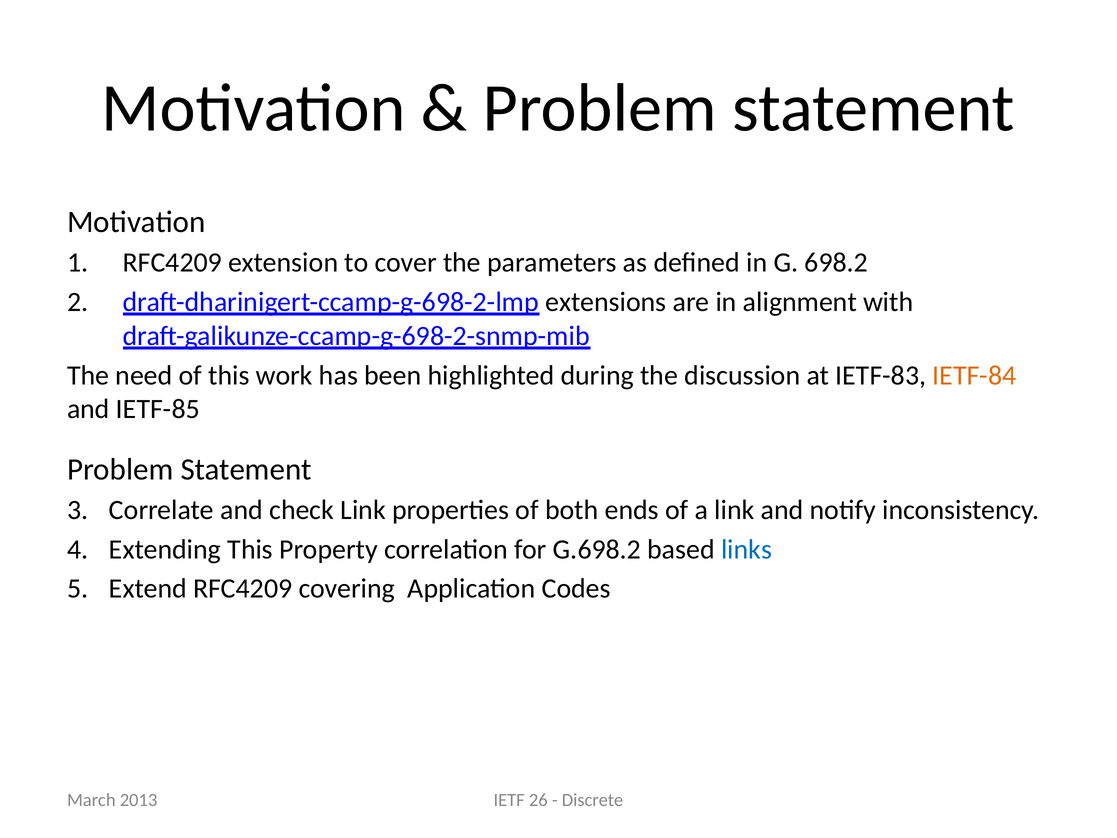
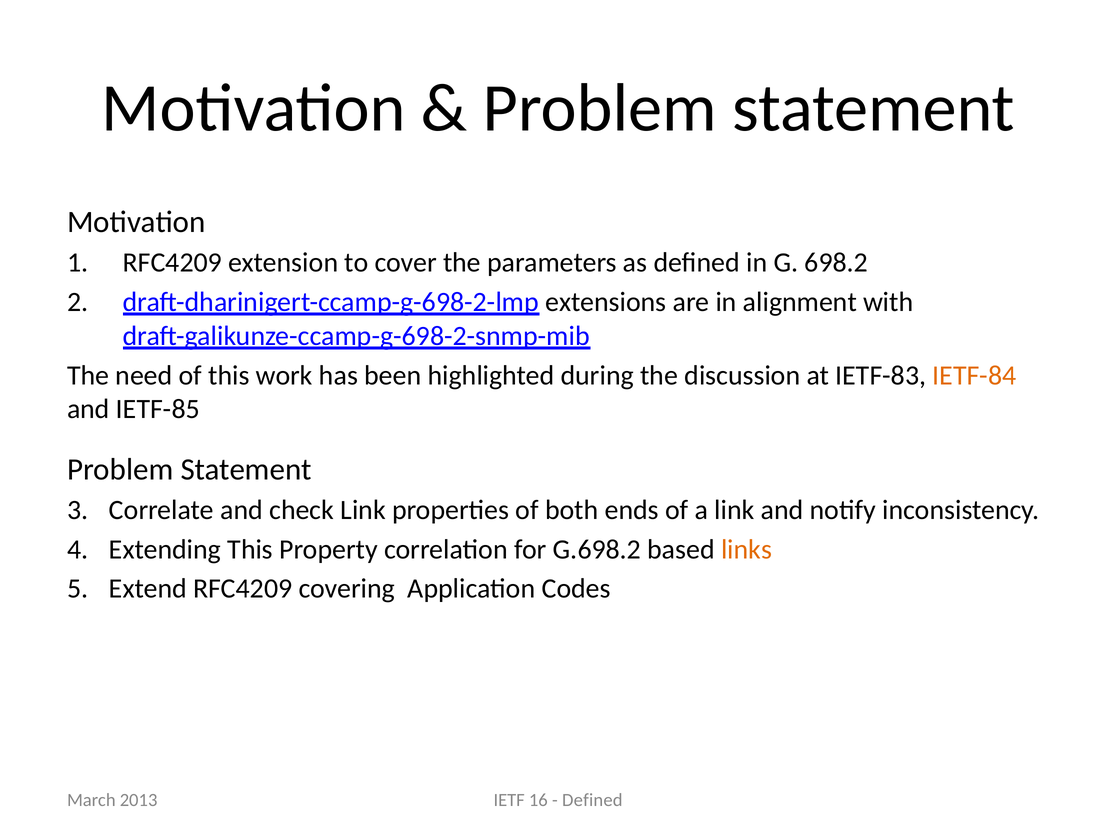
links colour: blue -> orange
26: 26 -> 16
Discrete at (593, 800): Discrete -> Defined
